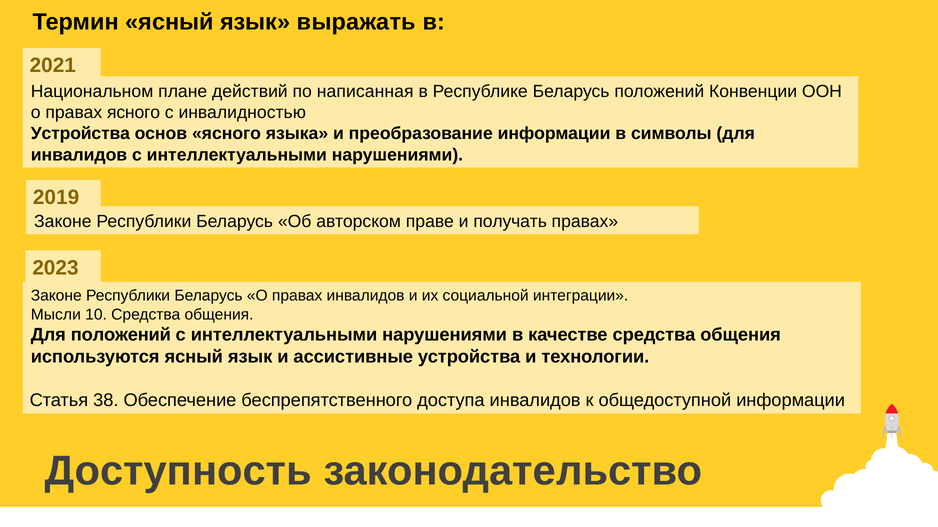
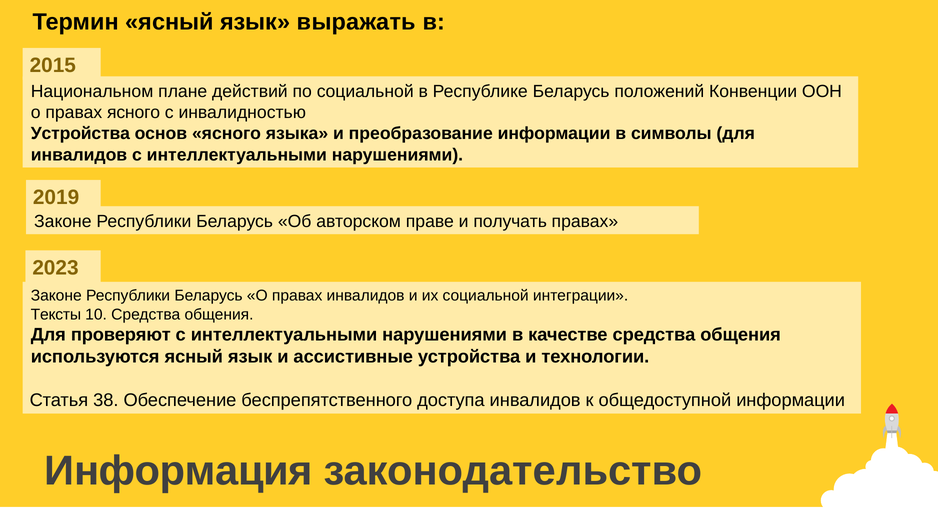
2021: 2021 -> 2015
по написанная: написанная -> социальной
Мысли: Мысли -> Тексты
Для положений: положений -> проверяют
Доступность: Доступность -> Информация
